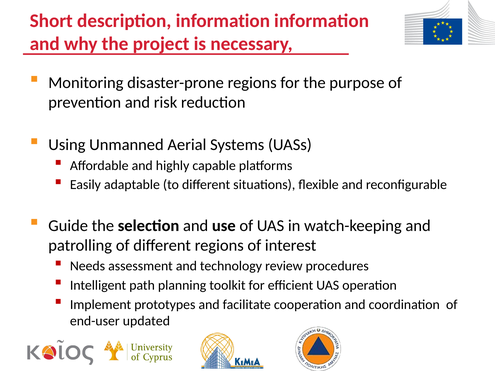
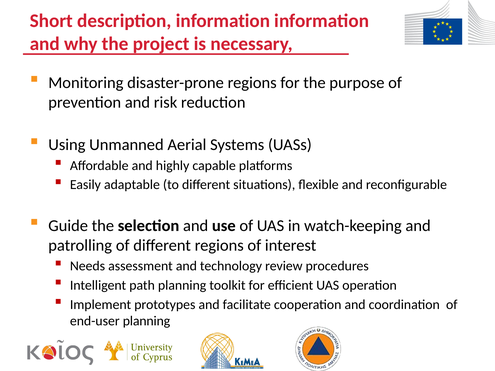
end-user updated: updated -> planning
